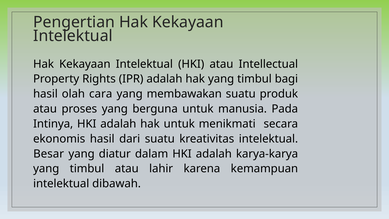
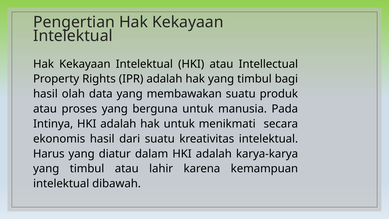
cara: cara -> data
Besar: Besar -> Harus
